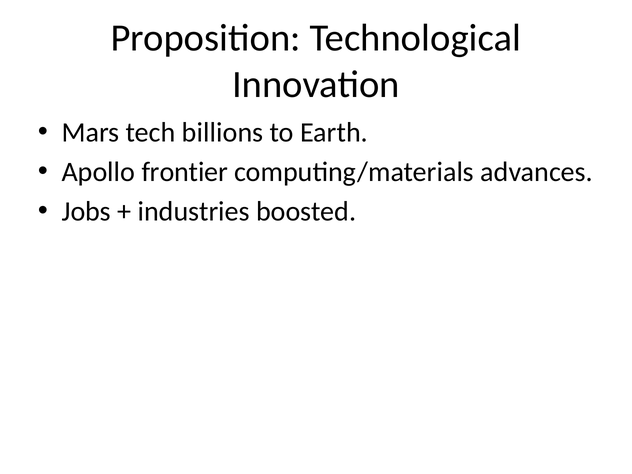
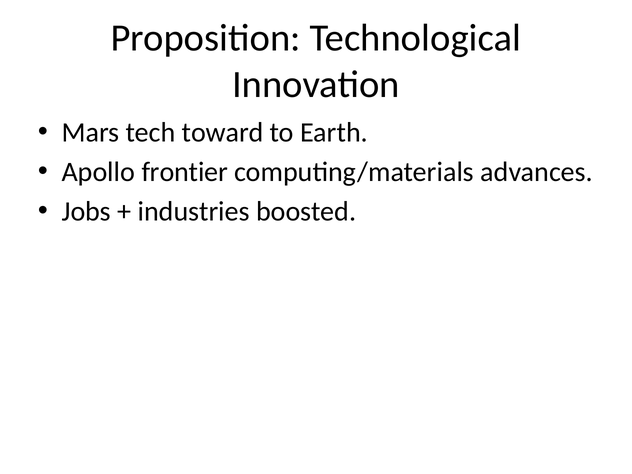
billions: billions -> toward
